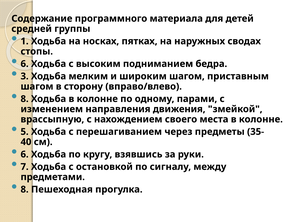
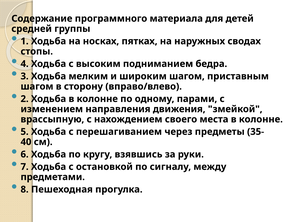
6 at (25, 64): 6 -> 4
8 at (25, 99): 8 -> 2
